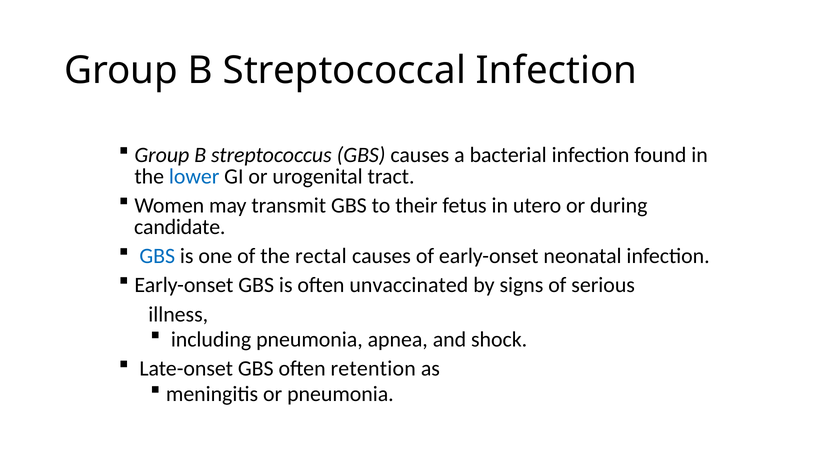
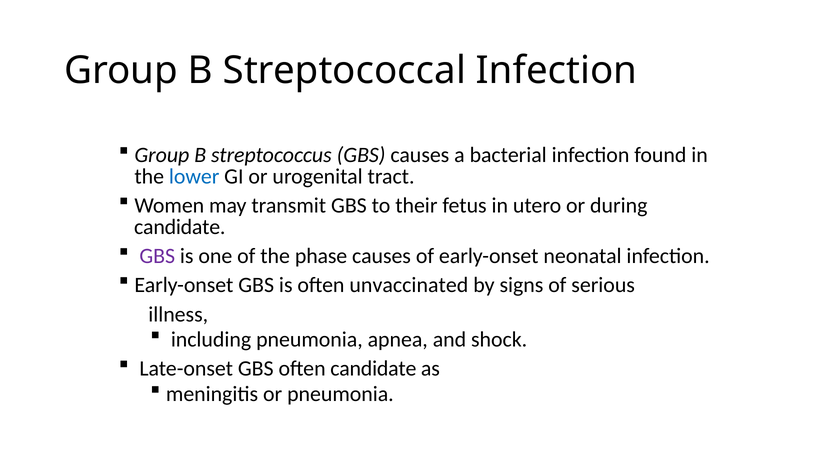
GBS at (157, 256) colour: blue -> purple
rectal: rectal -> phase
often retention: retention -> candidate
